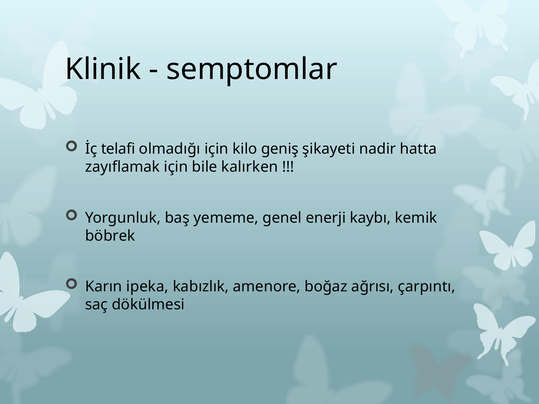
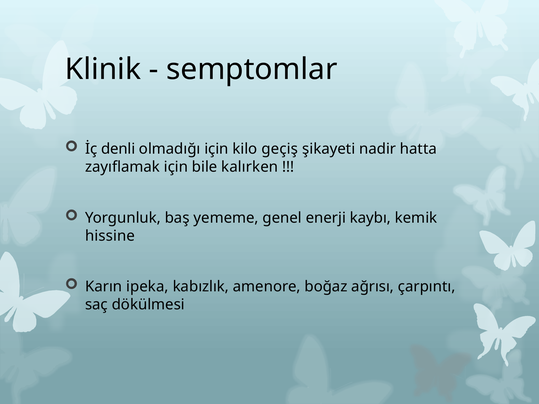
telafi: telafi -> denli
geniş: geniş -> geçiş
böbrek: böbrek -> hissine
